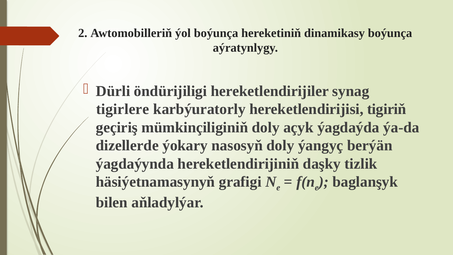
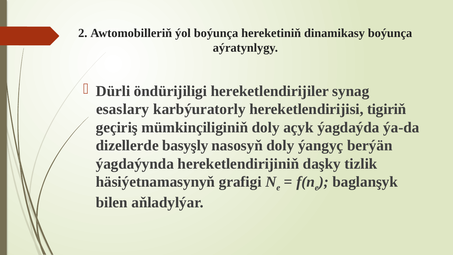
tigirlere: tigirlere -> esaslary
ýokary: ýokary -> basyşly
